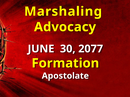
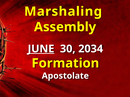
Advocacy: Advocacy -> Assembly
JUNE underline: none -> present
2077: 2077 -> 2034
